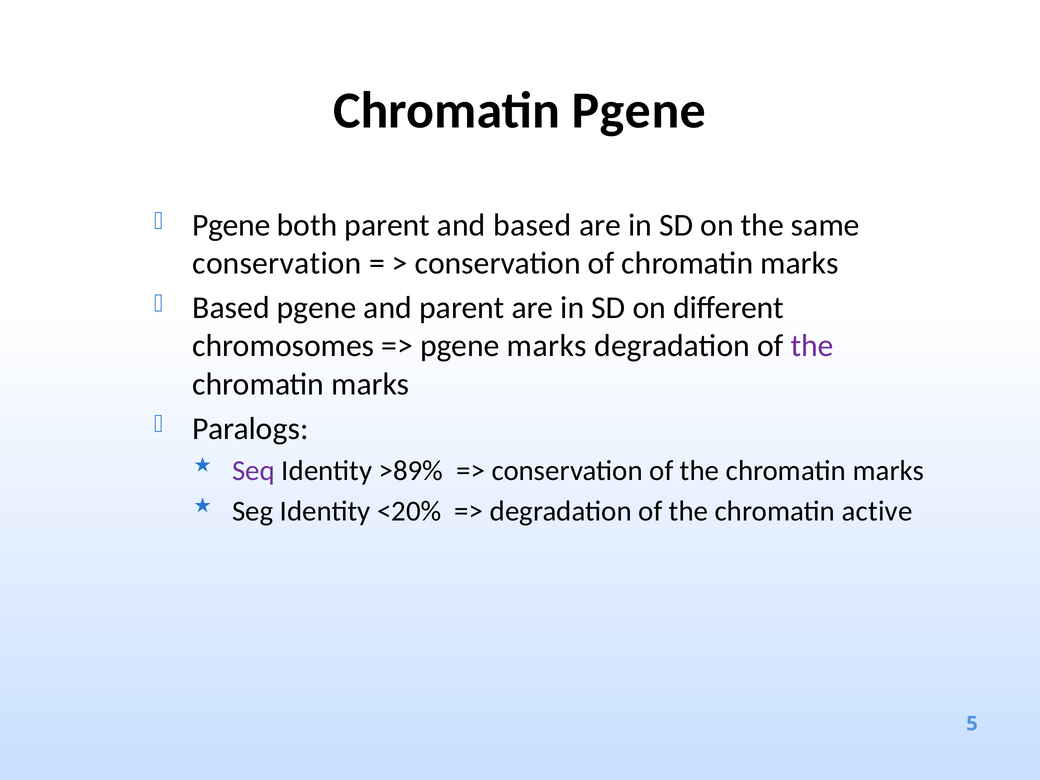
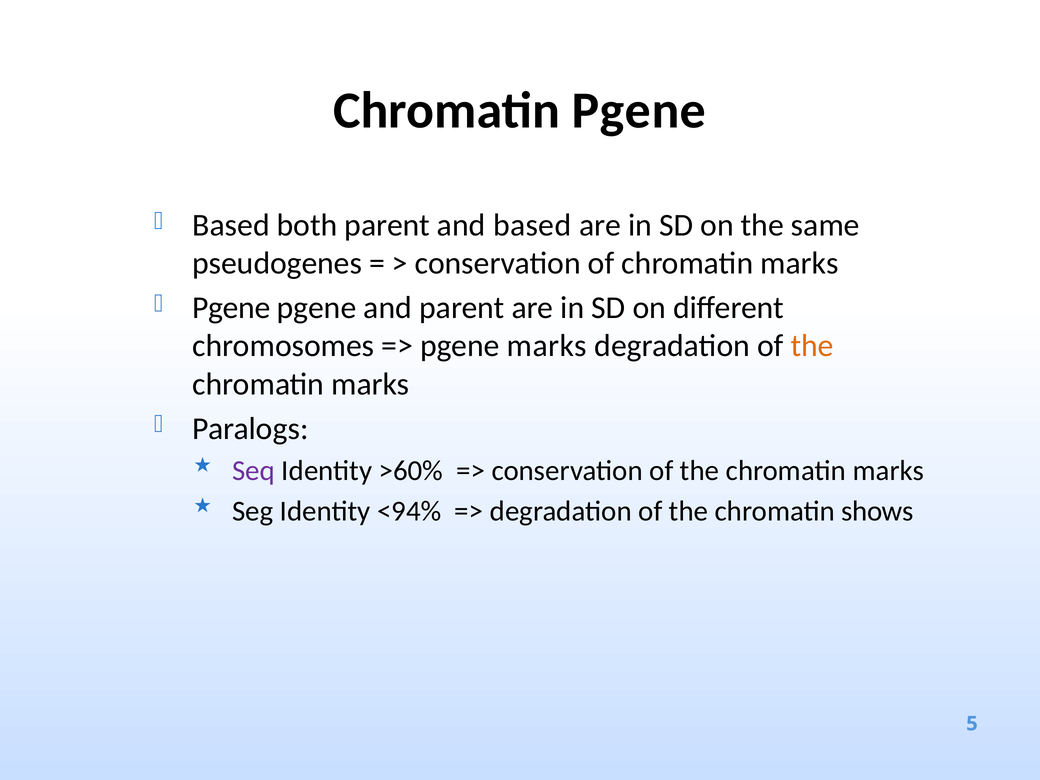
Pgene at (231, 225): Pgene -> Based
conservation at (277, 263): conservation -> pseudogenes
Based at (231, 308): Based -> Pgene
the at (812, 346) colour: purple -> orange
>89%: >89% -> >60%
<20%: <20% -> <94%
active: active -> shows
